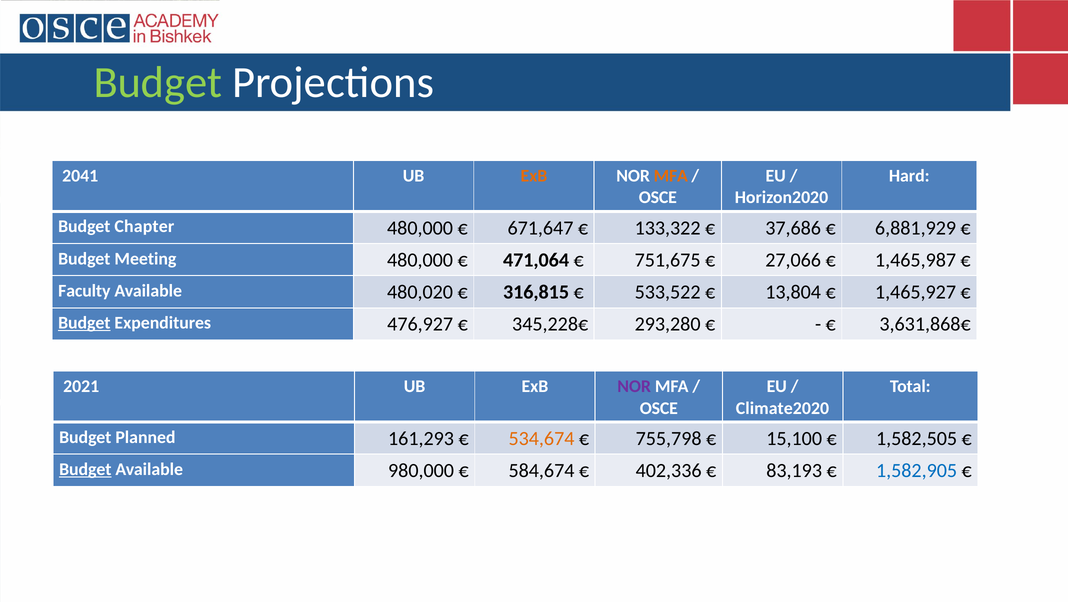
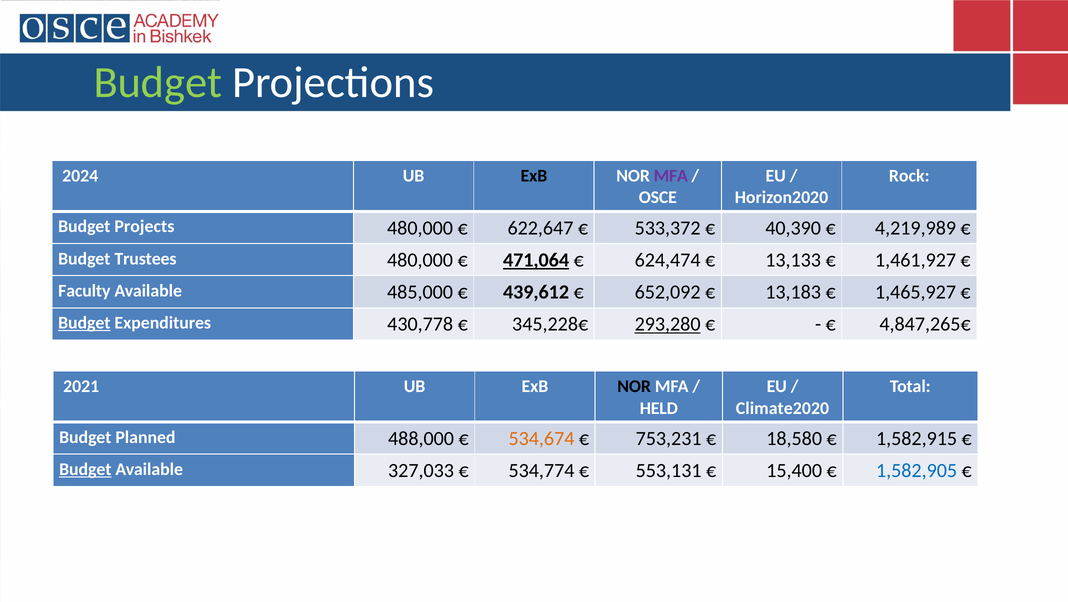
2041: 2041 -> 2024
ExB at (534, 176) colour: orange -> black
MFA at (671, 176) colour: orange -> purple
Hard: Hard -> Rock
Chapter: Chapter -> Projects
671,647: 671,647 -> 622,647
133,322: 133,322 -> 533,372
37,686: 37,686 -> 40,390
6,881,929: 6,881,929 -> 4,219,989
Meeting: Meeting -> Trustees
471,064 underline: none -> present
751,675: 751,675 -> 624,474
27,066: 27,066 -> 13,133
1,465,987: 1,465,987 -> 1,461,927
480,020: 480,020 -> 485,000
316,815: 316,815 -> 439,612
533,522: 533,522 -> 652,092
13,804: 13,804 -> 13,183
476,927: 476,927 -> 430,778
293,280 underline: none -> present
3,631,868€: 3,631,868€ -> 4,847,265€
NOR at (634, 387) colour: purple -> black
OSCE at (659, 408): OSCE -> HELD
161,293: 161,293 -> 488,000
755,798: 755,798 -> 753,231
15,100: 15,100 -> 18,580
1,582,505: 1,582,505 -> 1,582,915
980,000: 980,000 -> 327,033
584,674: 584,674 -> 534,774
402,336: 402,336 -> 553,131
83,193: 83,193 -> 15,400
